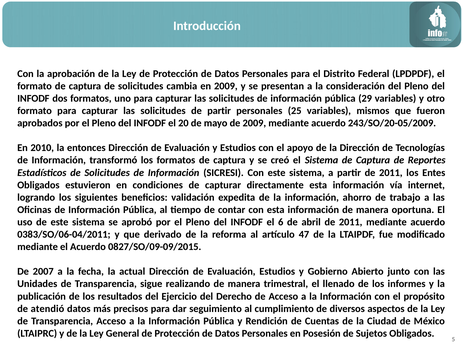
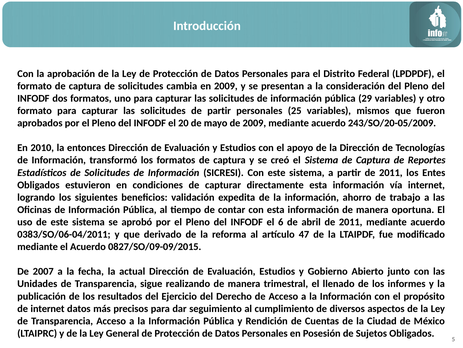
de atendió: atendió -> internet
